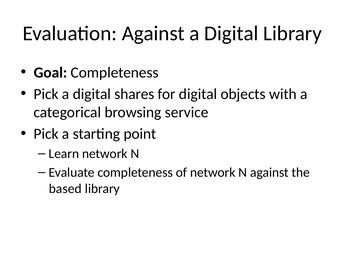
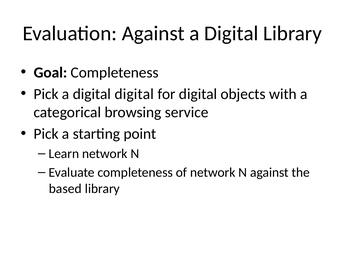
digital shares: shares -> digital
